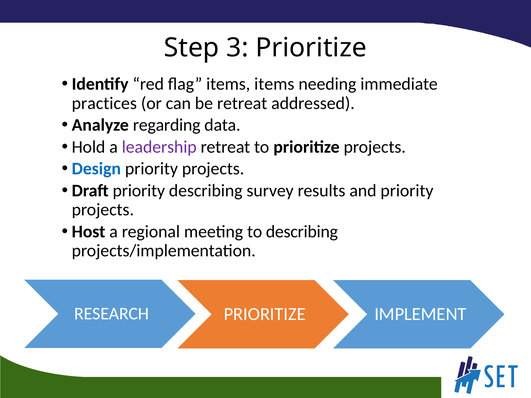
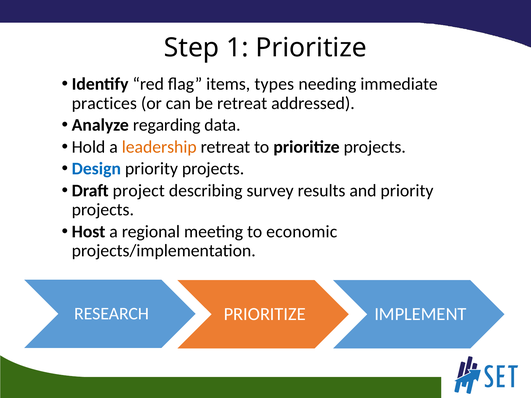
3: 3 -> 1
items items: items -> types
leadership colour: purple -> orange
Draft priority: priority -> project
to describing: describing -> economic
